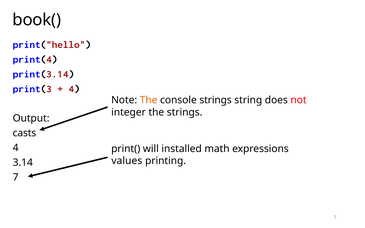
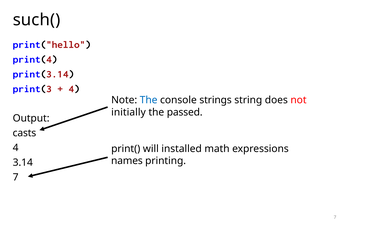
book(: book( -> such(
The at (149, 100) colour: orange -> blue
integer: integer -> initially
the strings: strings -> passed
values: values -> names
